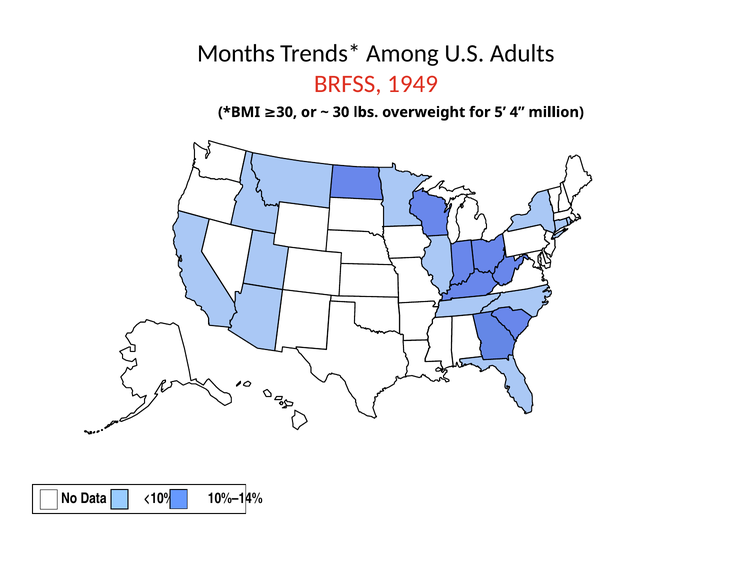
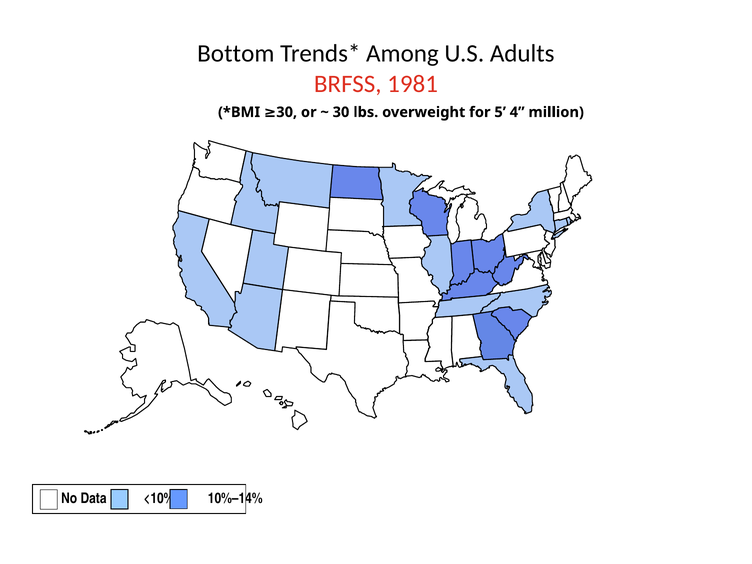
Months: Months -> Bottom
1949: 1949 -> 1981
